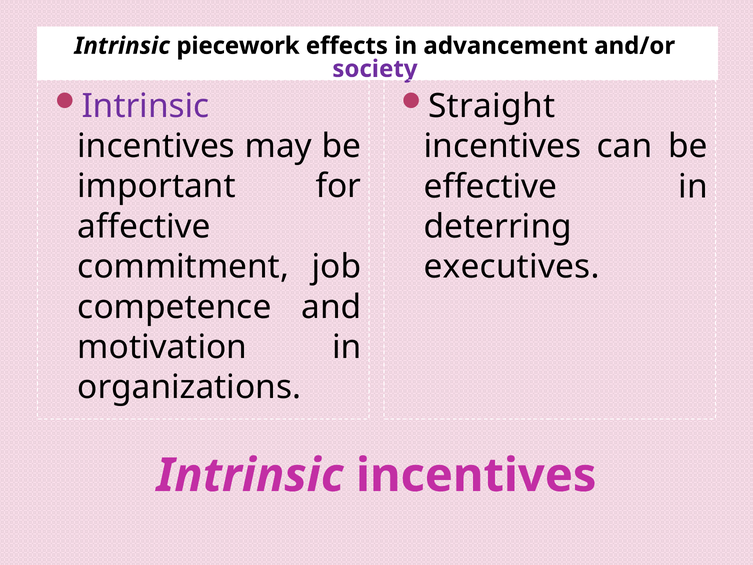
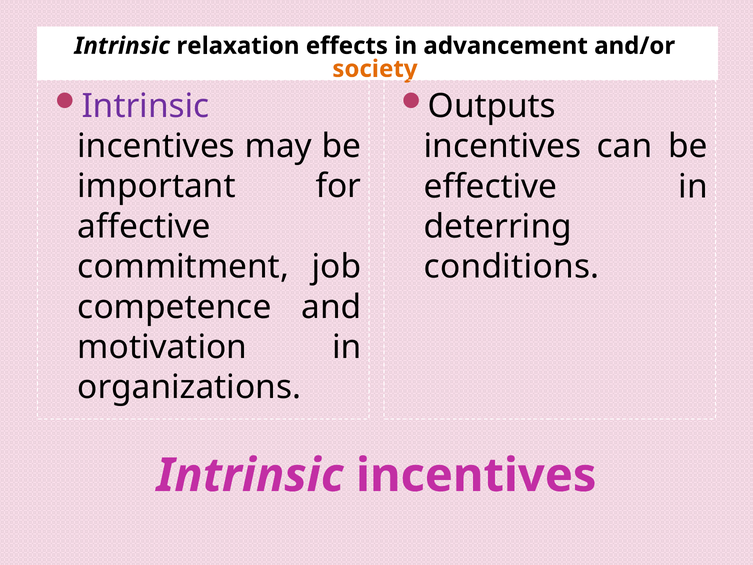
piecework: piecework -> relaxation
society colour: purple -> orange
Straight: Straight -> Outputs
executives: executives -> conditions
